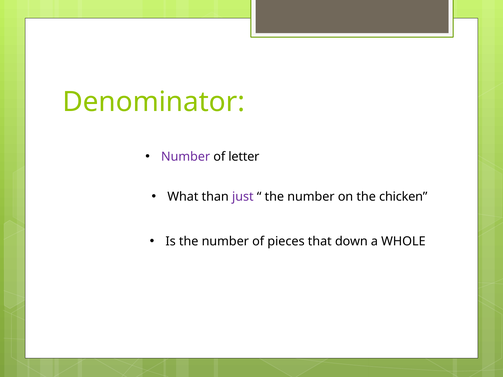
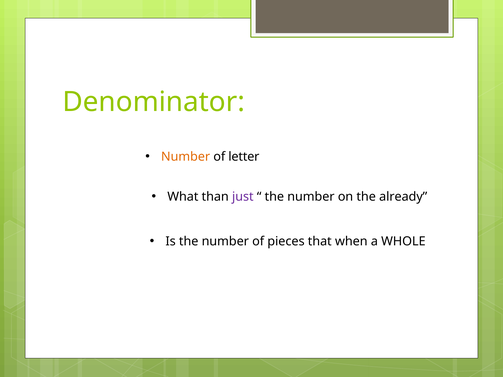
Number at (186, 157) colour: purple -> orange
chicken: chicken -> already
down: down -> when
